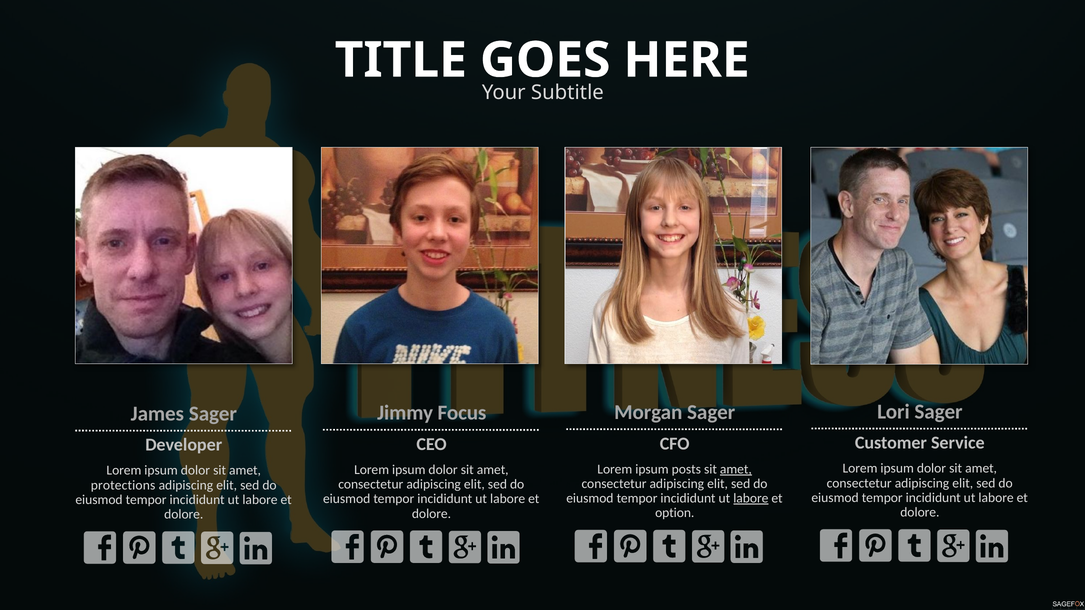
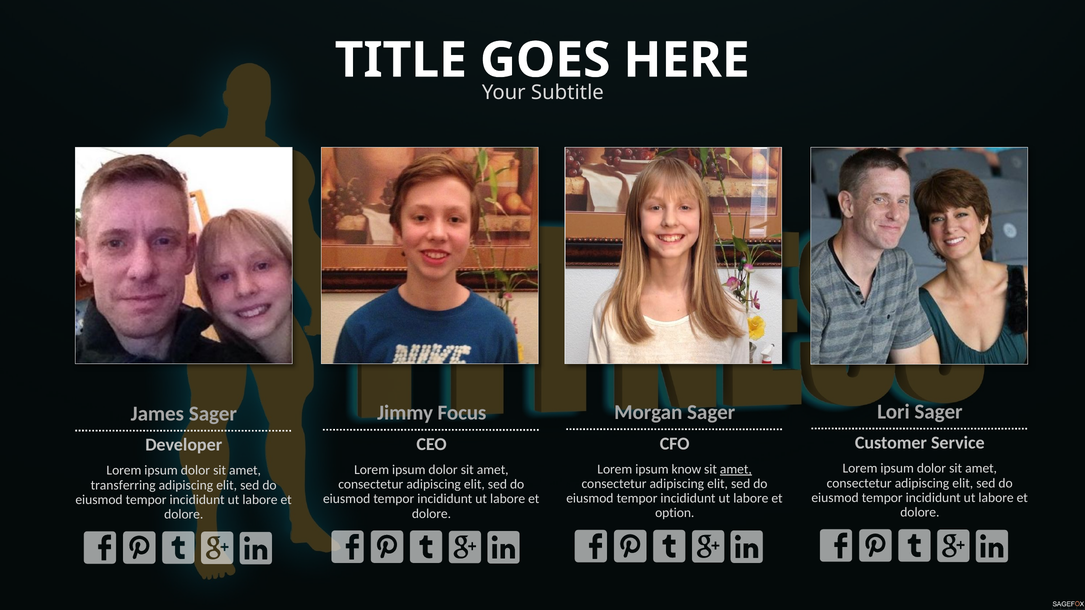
posts: posts -> know
protections: protections -> transferring
labore at (751, 499) underline: present -> none
